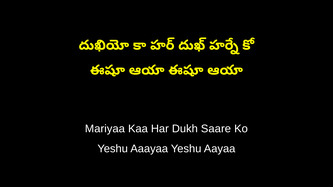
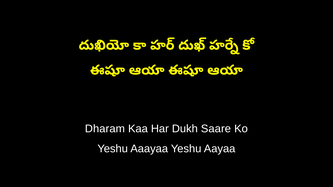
Mariyaa: Mariyaa -> Dharam
